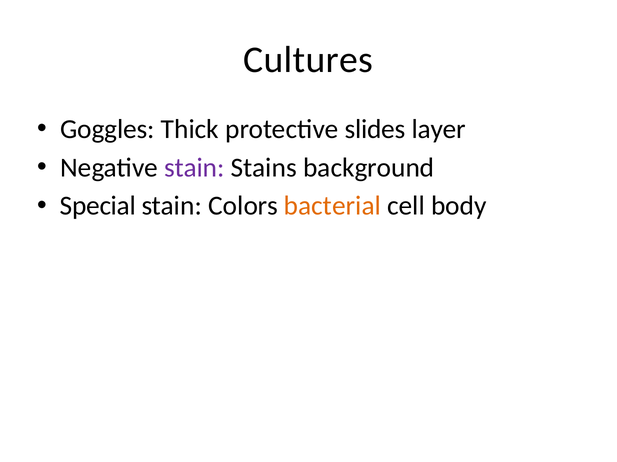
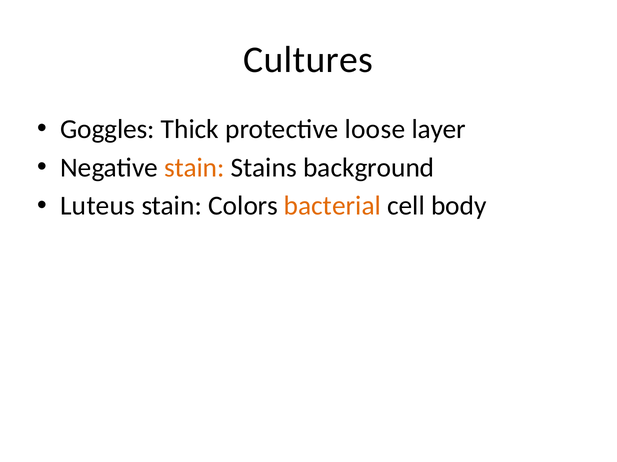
slides: slides -> loose
stain at (194, 168) colour: purple -> orange
Special: Special -> Luteus
